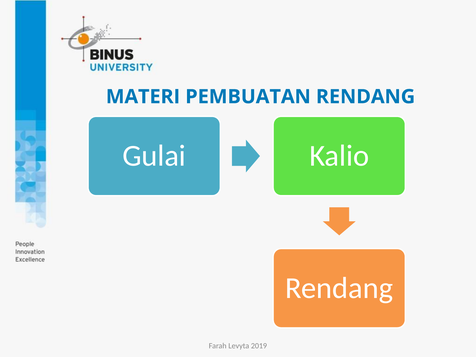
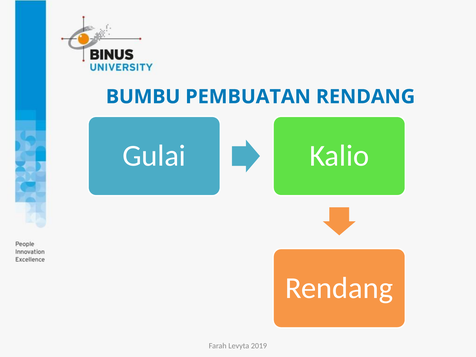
MATERI: MATERI -> BUMBU
